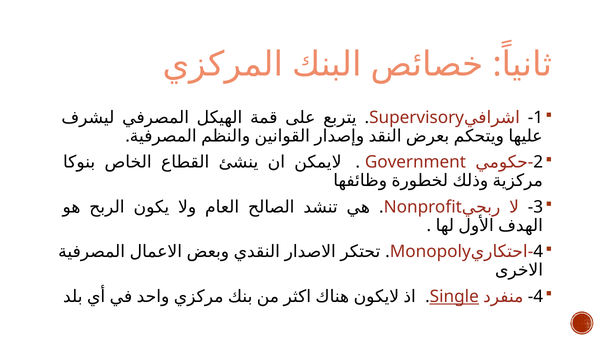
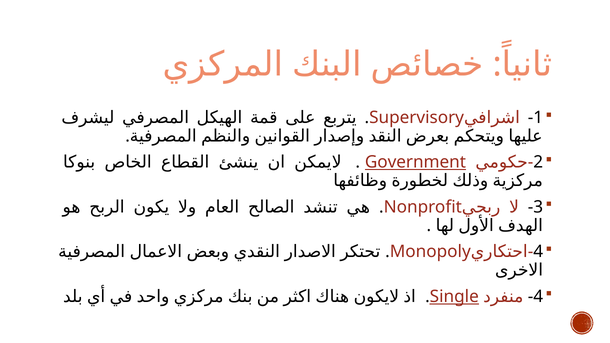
Government underline: none -> present
